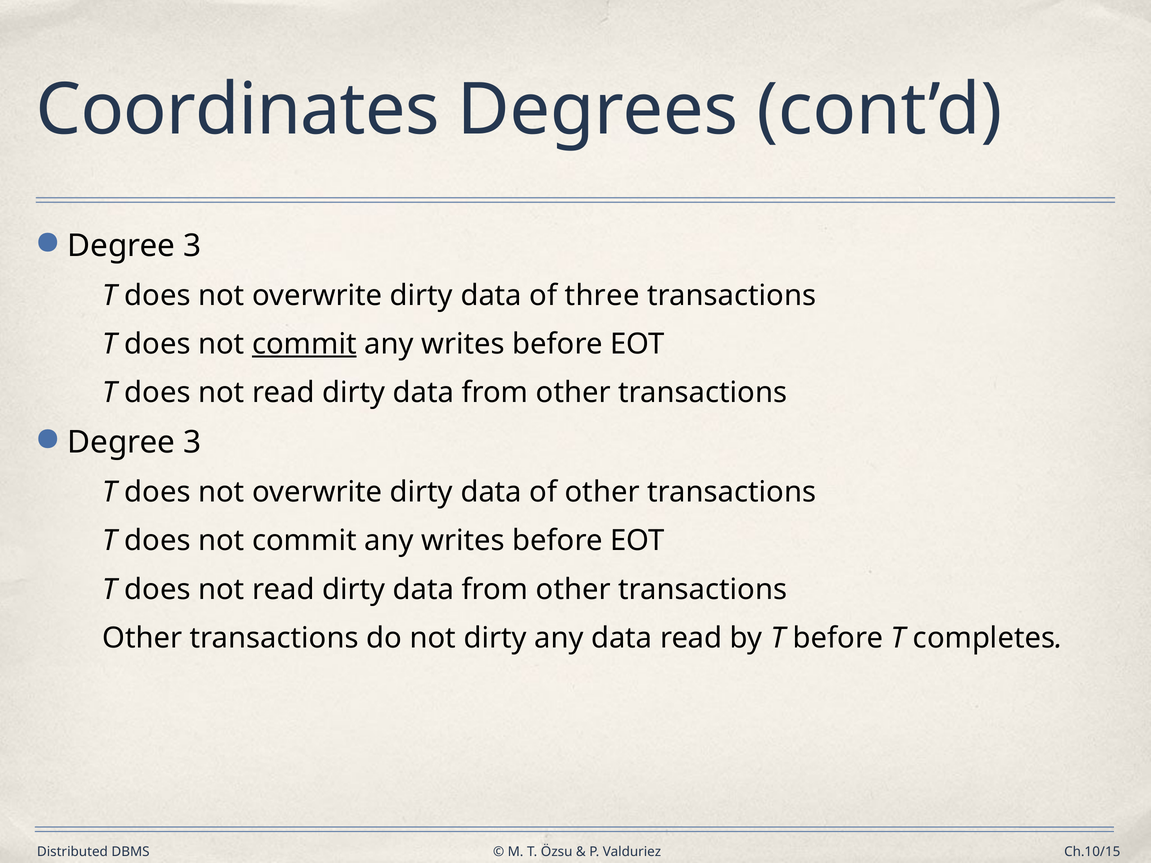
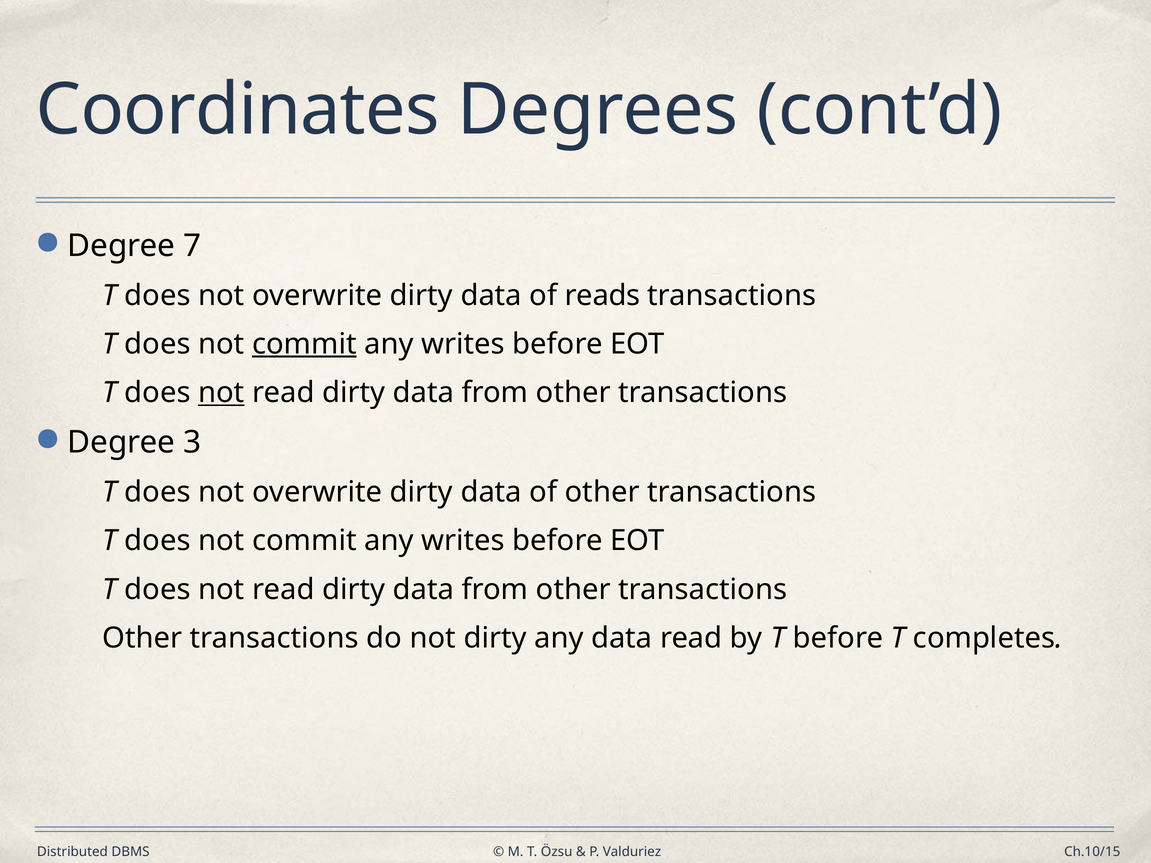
3 at (192, 246): 3 -> 7
three: three -> reads
not at (221, 393) underline: none -> present
